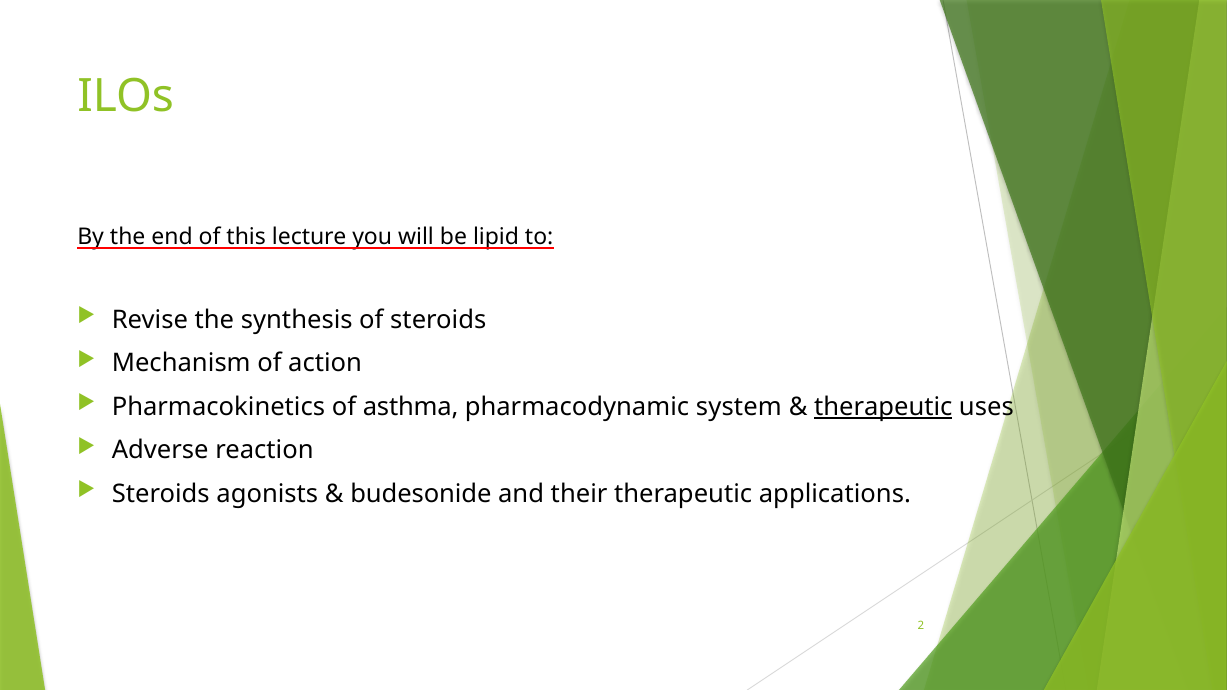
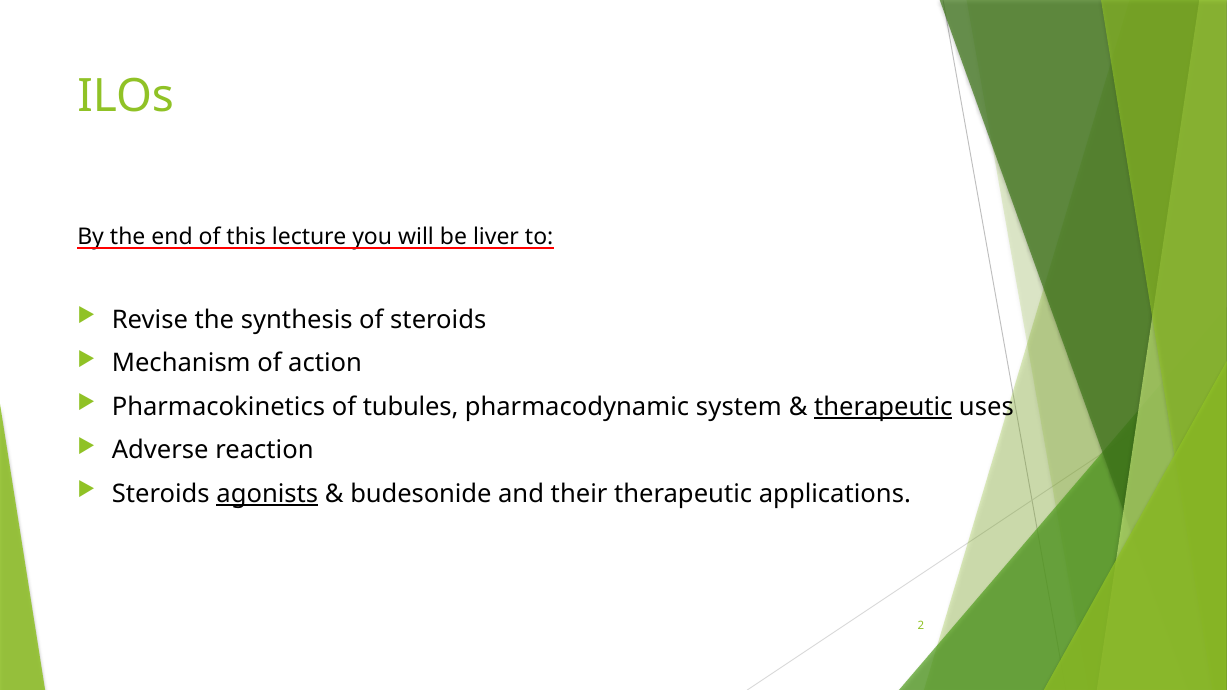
lipid: lipid -> liver
asthma: asthma -> tubules
agonists underline: none -> present
